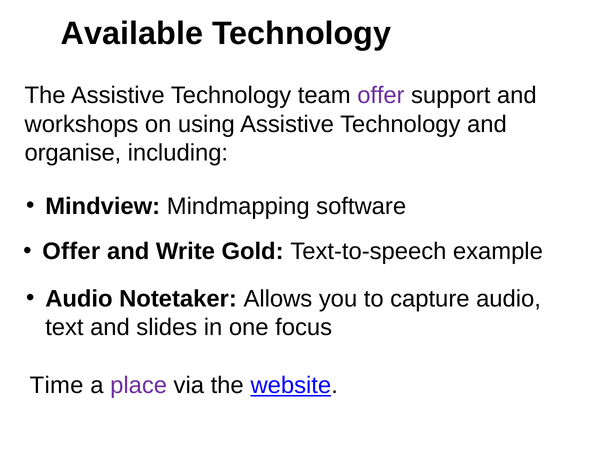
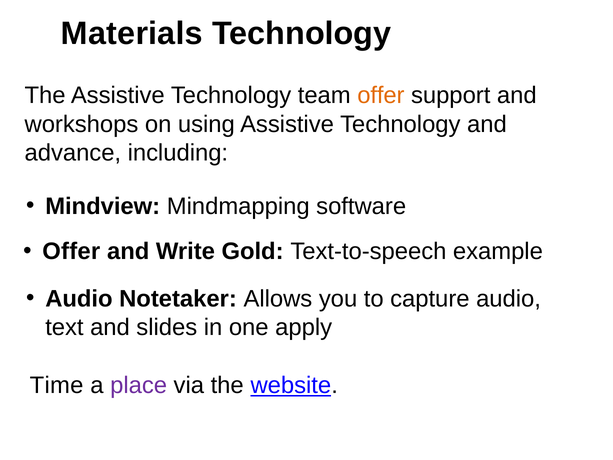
Available: Available -> Materials
offer at (381, 95) colour: purple -> orange
organise: organise -> advance
focus: focus -> apply
